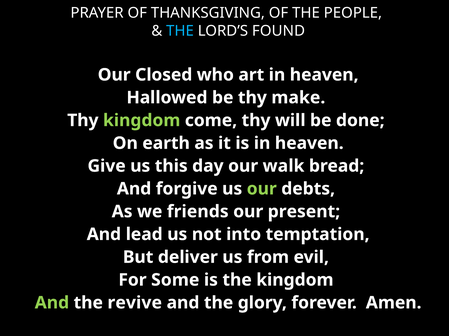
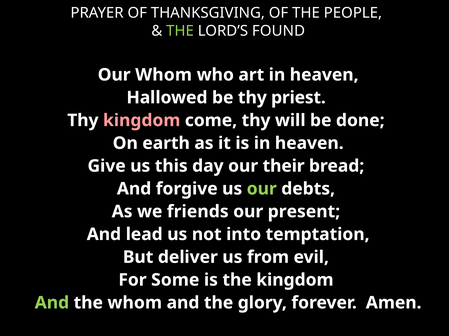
THE at (180, 31) colour: light blue -> light green
Our Closed: Closed -> Whom
make: make -> priest
kingdom at (142, 121) colour: light green -> pink
walk: walk -> their
the revive: revive -> whom
